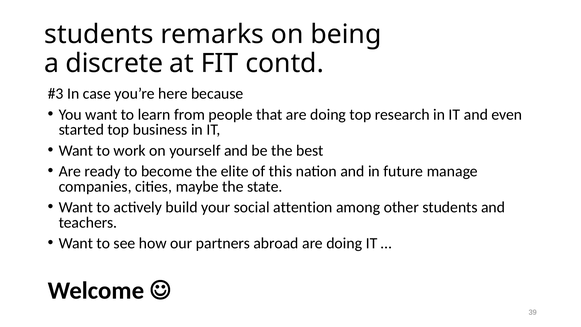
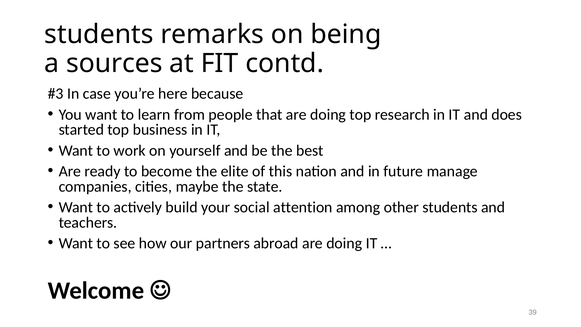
discrete: discrete -> sources
even: even -> does
